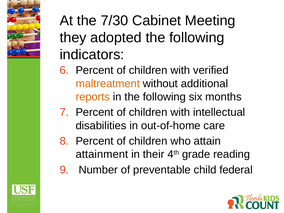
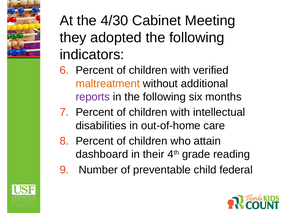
7/30: 7/30 -> 4/30
reports colour: orange -> purple
attainment: attainment -> dashboard
